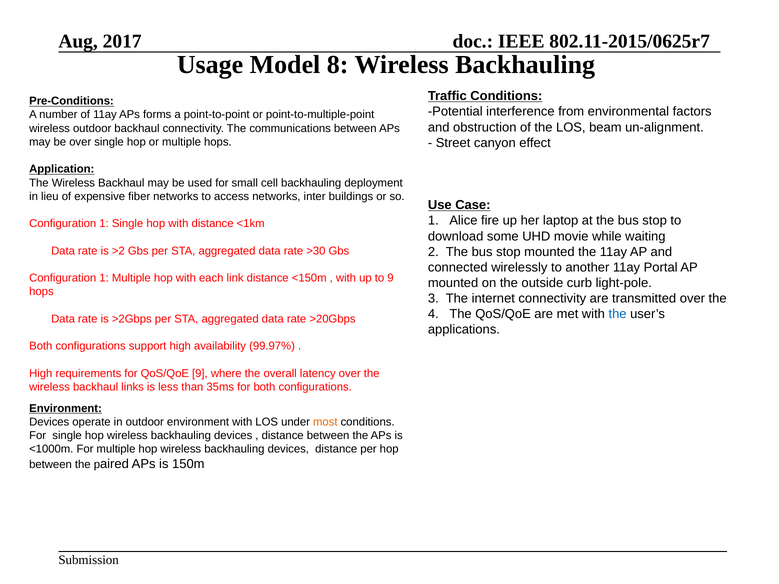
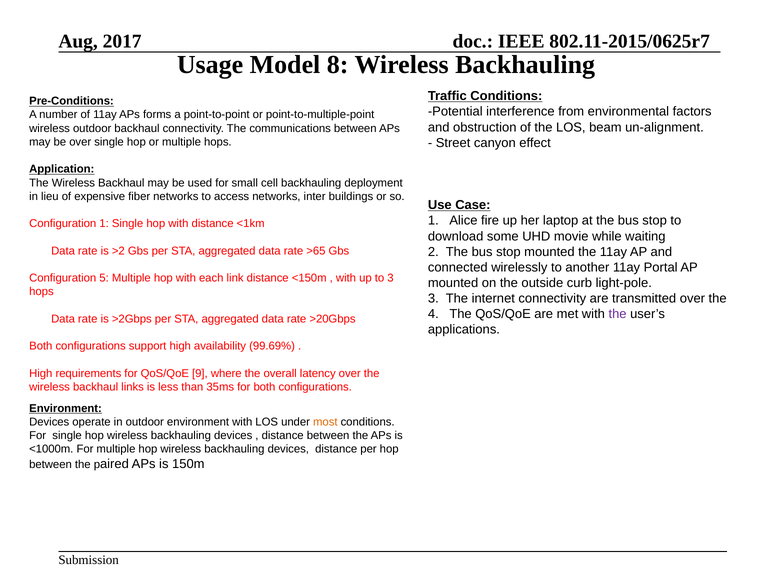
>30: >30 -> >65
1 at (104, 278): 1 -> 5
to 9: 9 -> 3
the at (618, 314) colour: blue -> purple
99.97%: 99.97% -> 99.69%
